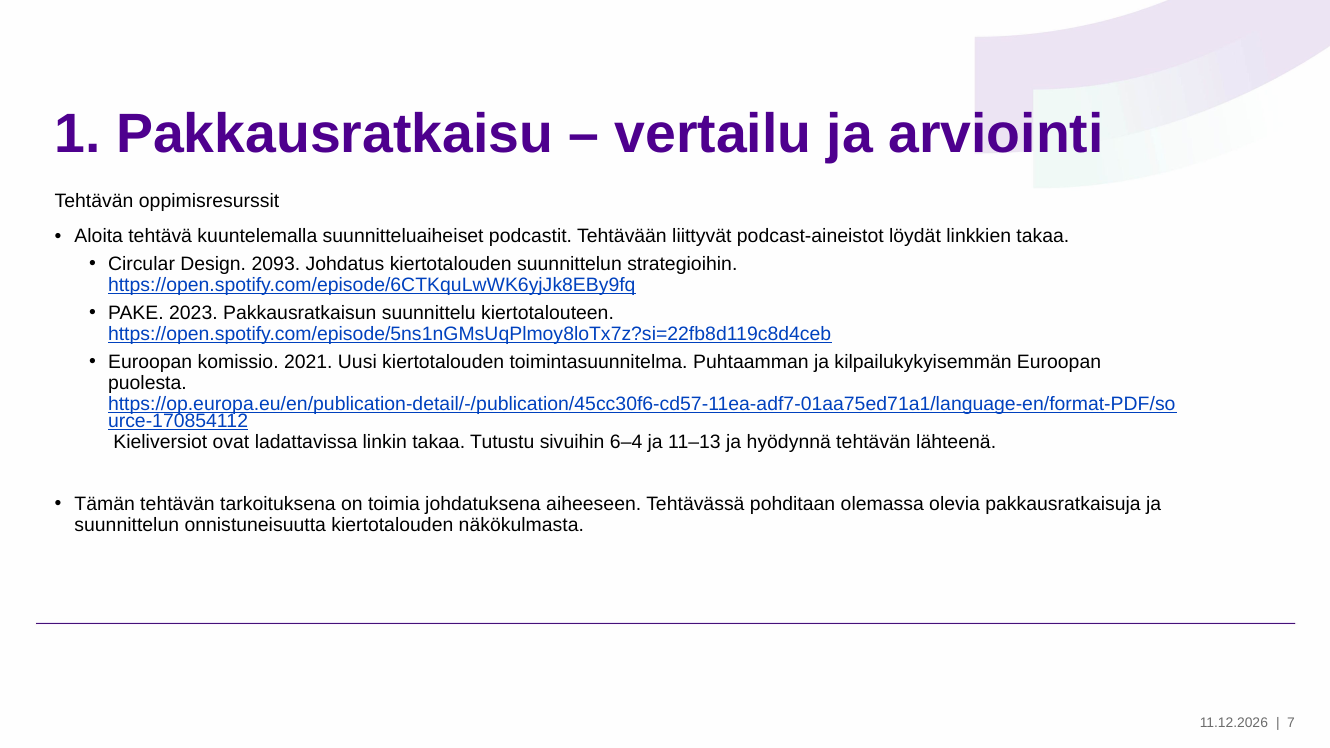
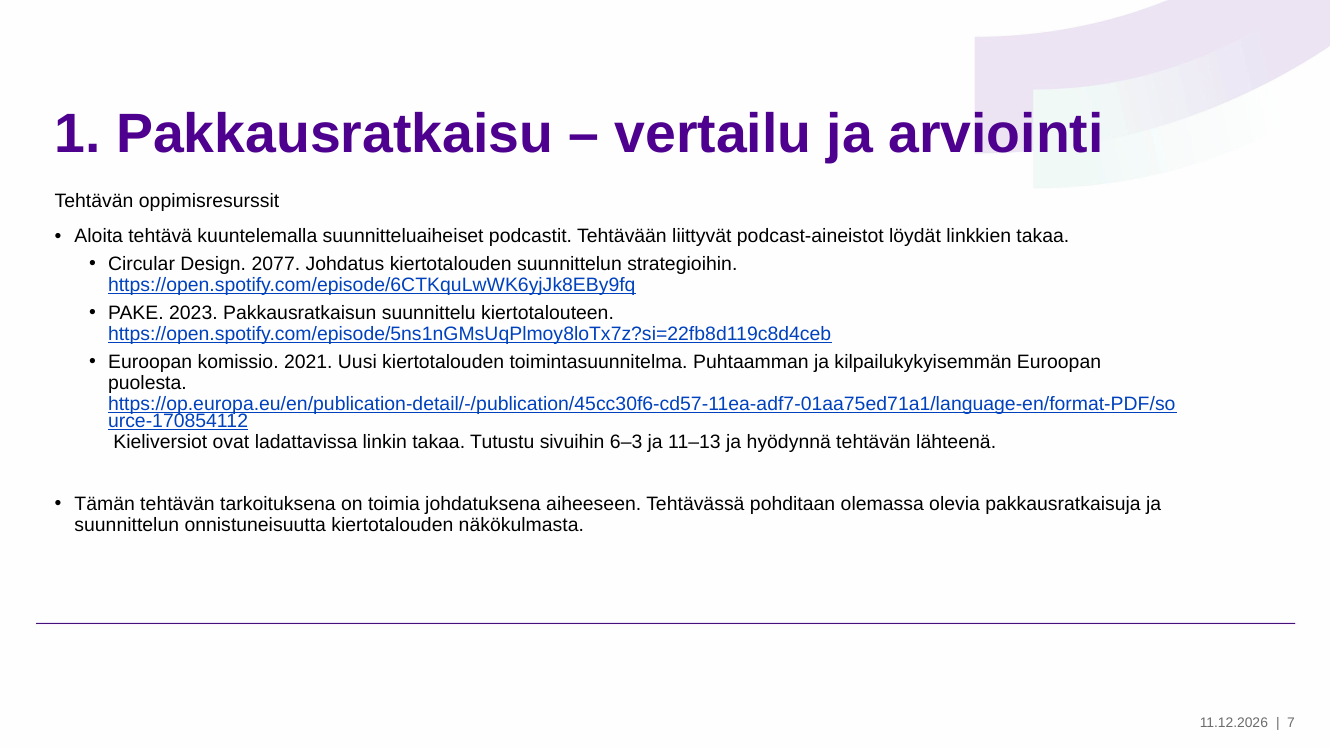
2093: 2093 -> 2077
6–4: 6–4 -> 6–3
